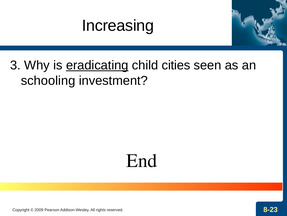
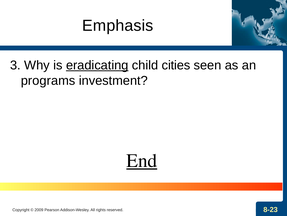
Increasing: Increasing -> Emphasis
schooling: schooling -> programs
End underline: none -> present
